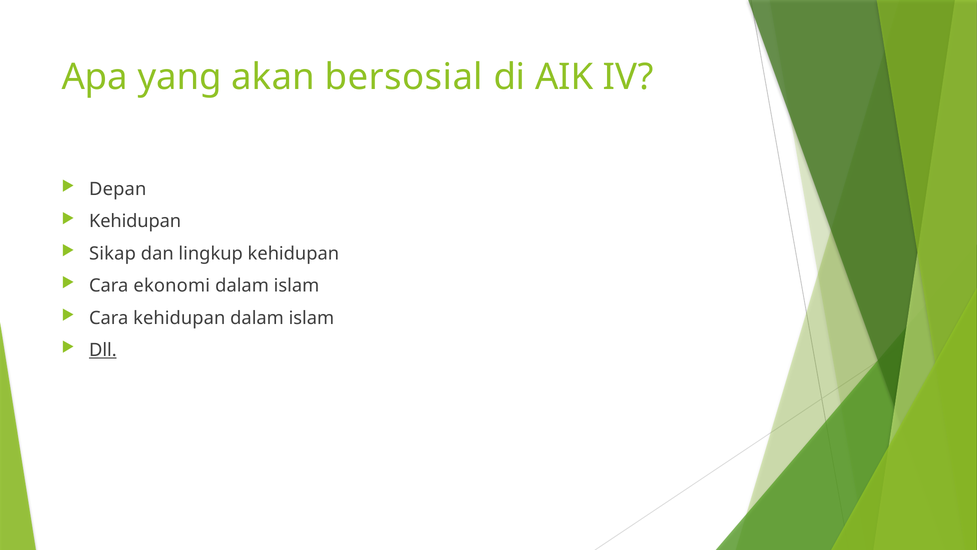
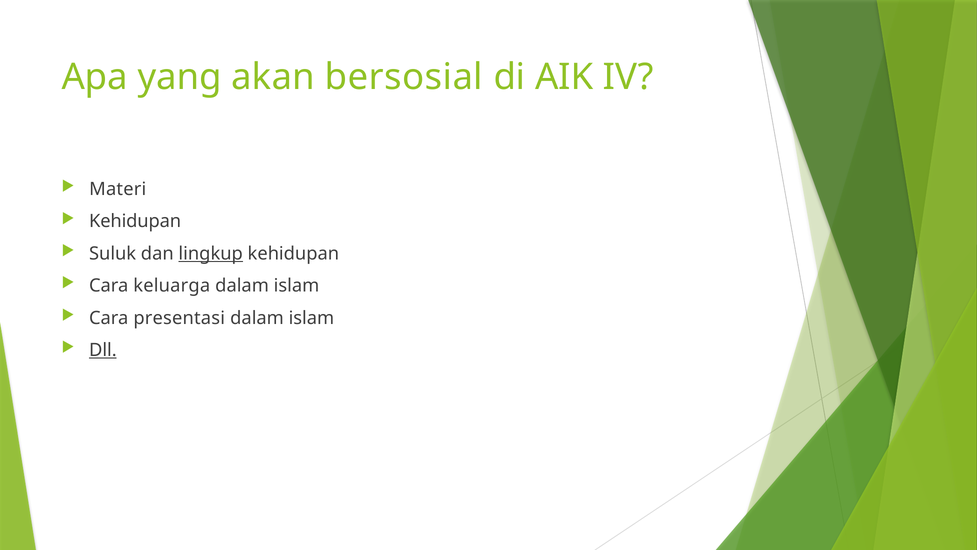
Depan: Depan -> Materi
Sikap: Sikap -> Suluk
lingkup underline: none -> present
ekonomi: ekonomi -> keluarga
Cara kehidupan: kehidupan -> presentasi
